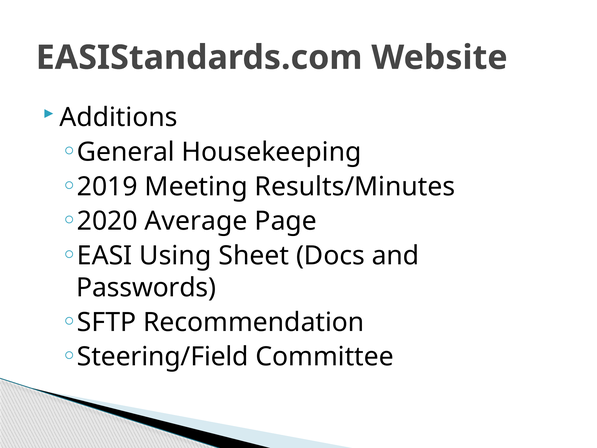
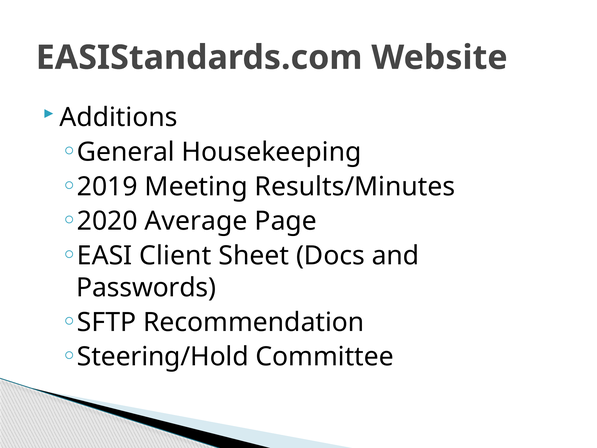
Using: Using -> Client
Steering/Field: Steering/Field -> Steering/Hold
